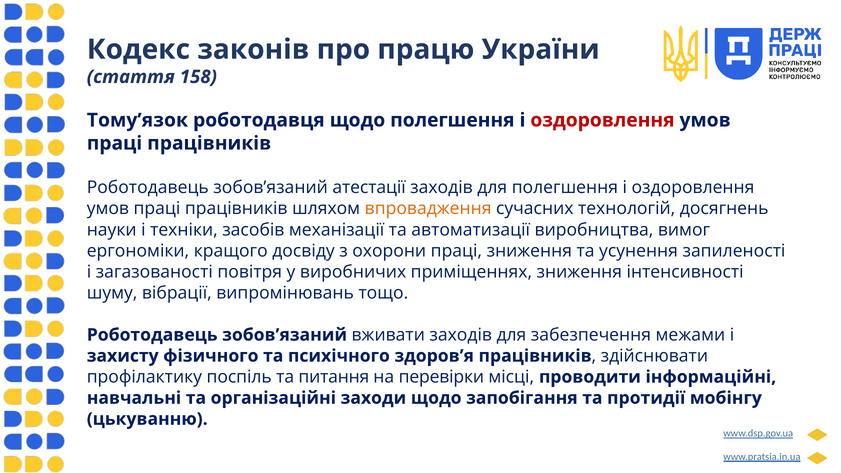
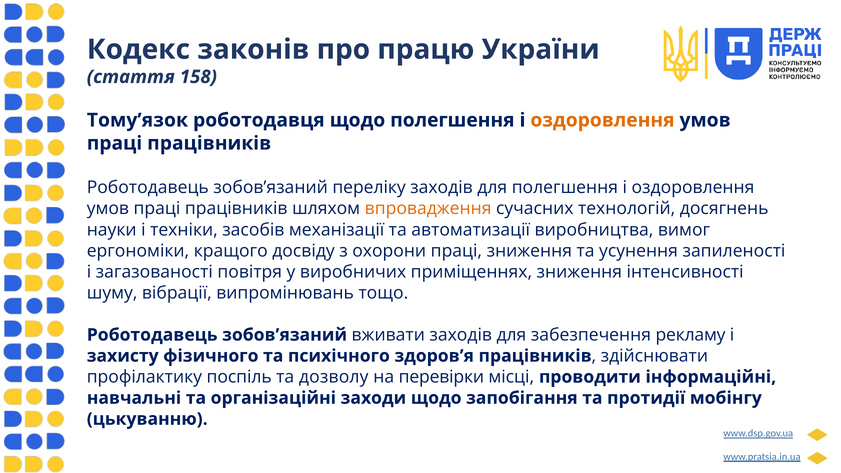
оздоровлення at (602, 120) colour: red -> orange
атестації: атестації -> переліку
межами: межами -> рекламу
питання: питання -> дозволу
